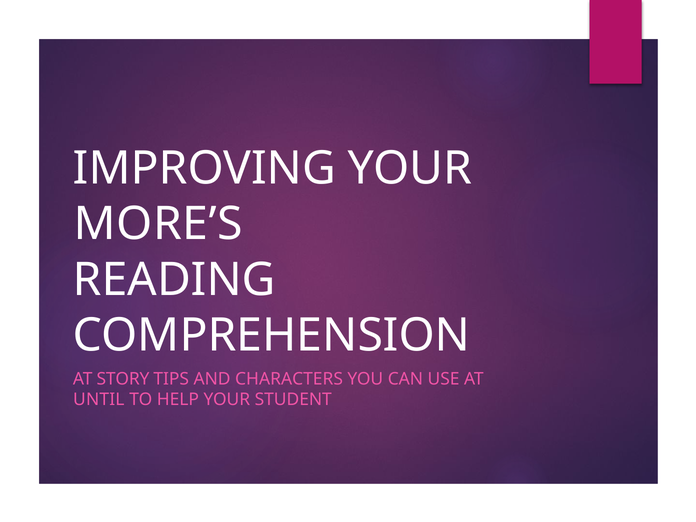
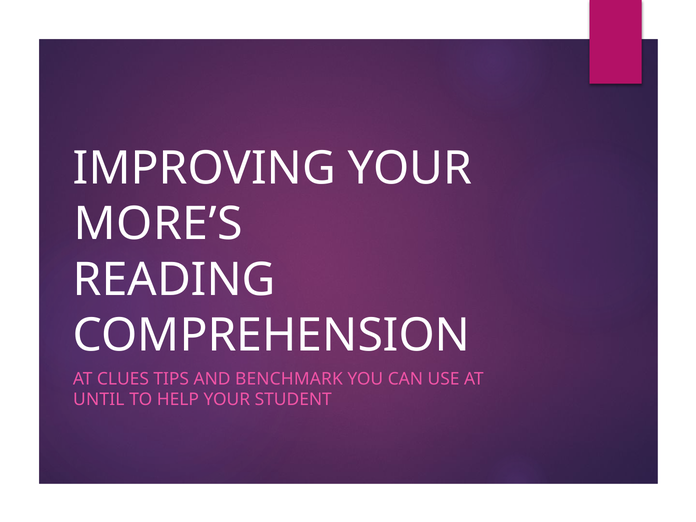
STORY: STORY -> CLUES
CHARACTERS: CHARACTERS -> BENCHMARK
